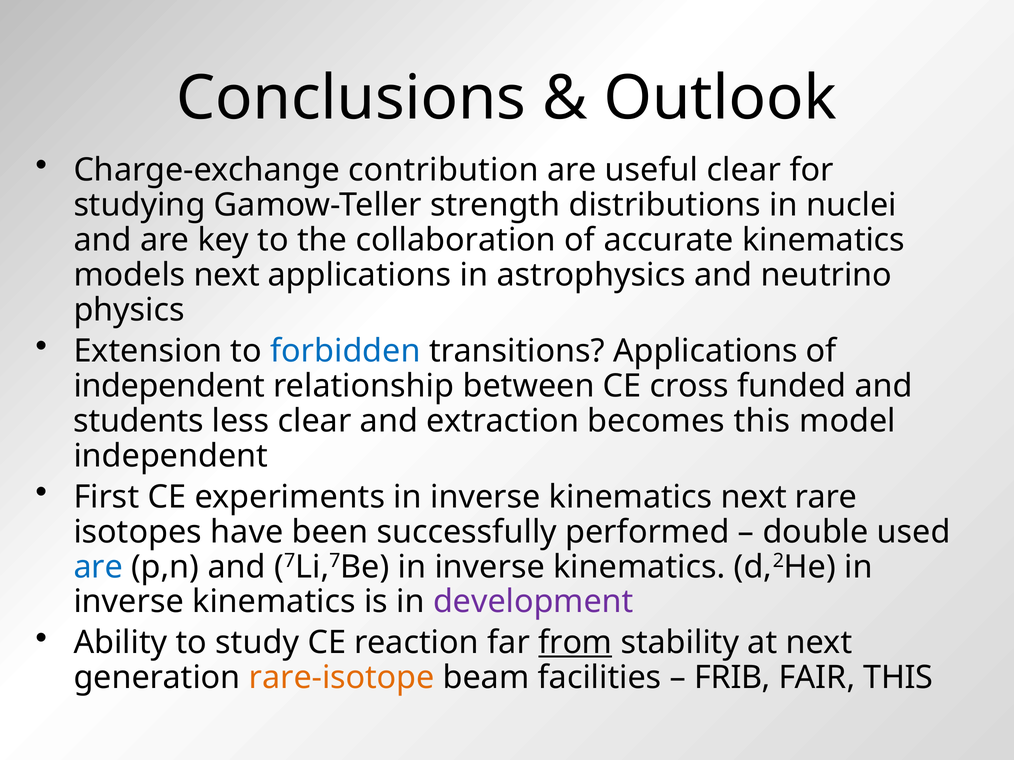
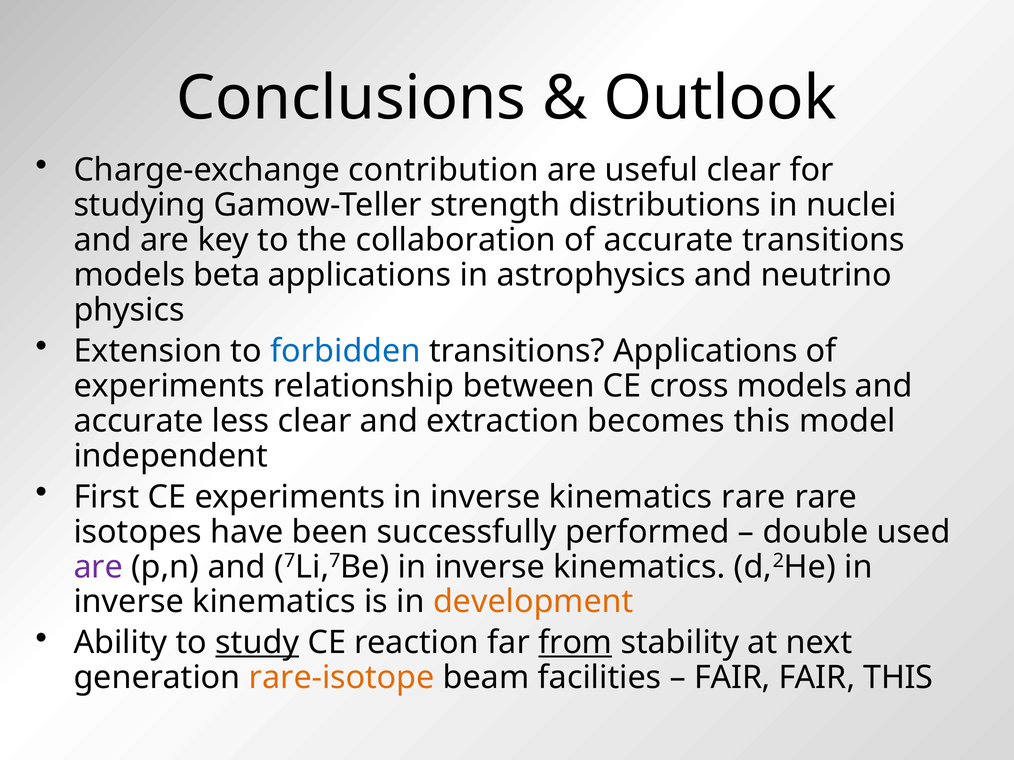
accurate kinematics: kinematics -> transitions
models next: next -> beta
independent at (169, 386): independent -> experiments
cross funded: funded -> models
students at (139, 421): students -> accurate
kinematics next: next -> rare
are at (98, 567) colour: blue -> purple
development colour: purple -> orange
study underline: none -> present
FRIB at (733, 678): FRIB -> FAIR
